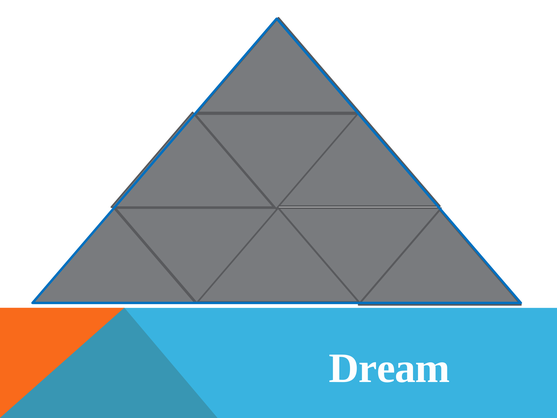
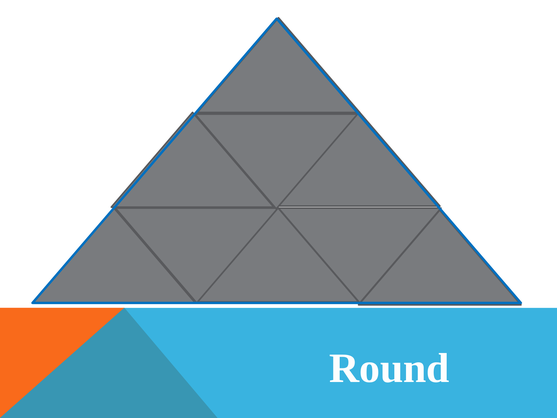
Dream: Dream -> Round
